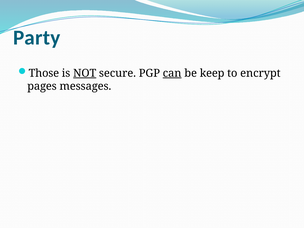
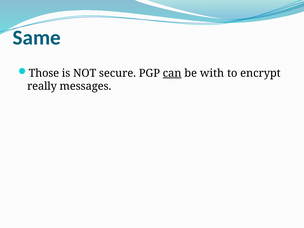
Party: Party -> Same
NOT underline: present -> none
keep: keep -> with
pages: pages -> really
